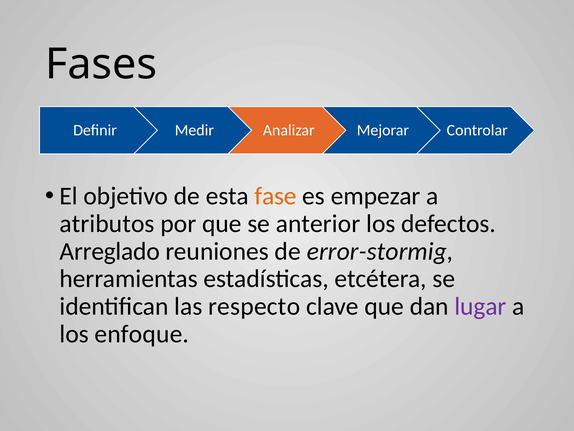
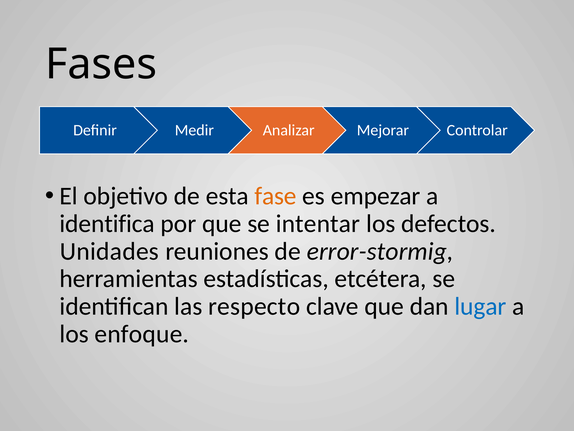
atributos: atributos -> identifica
anterior: anterior -> intentar
Arreglado: Arreglado -> Unidades
lugar colour: purple -> blue
